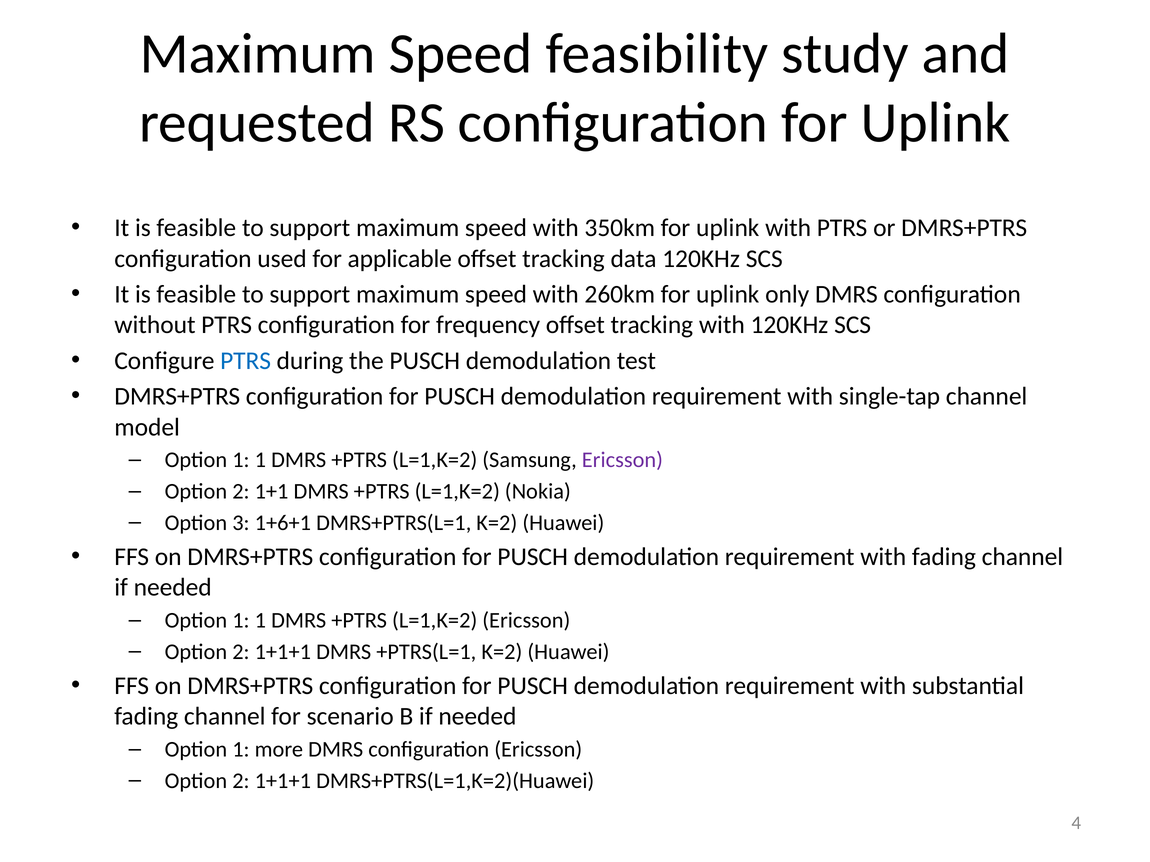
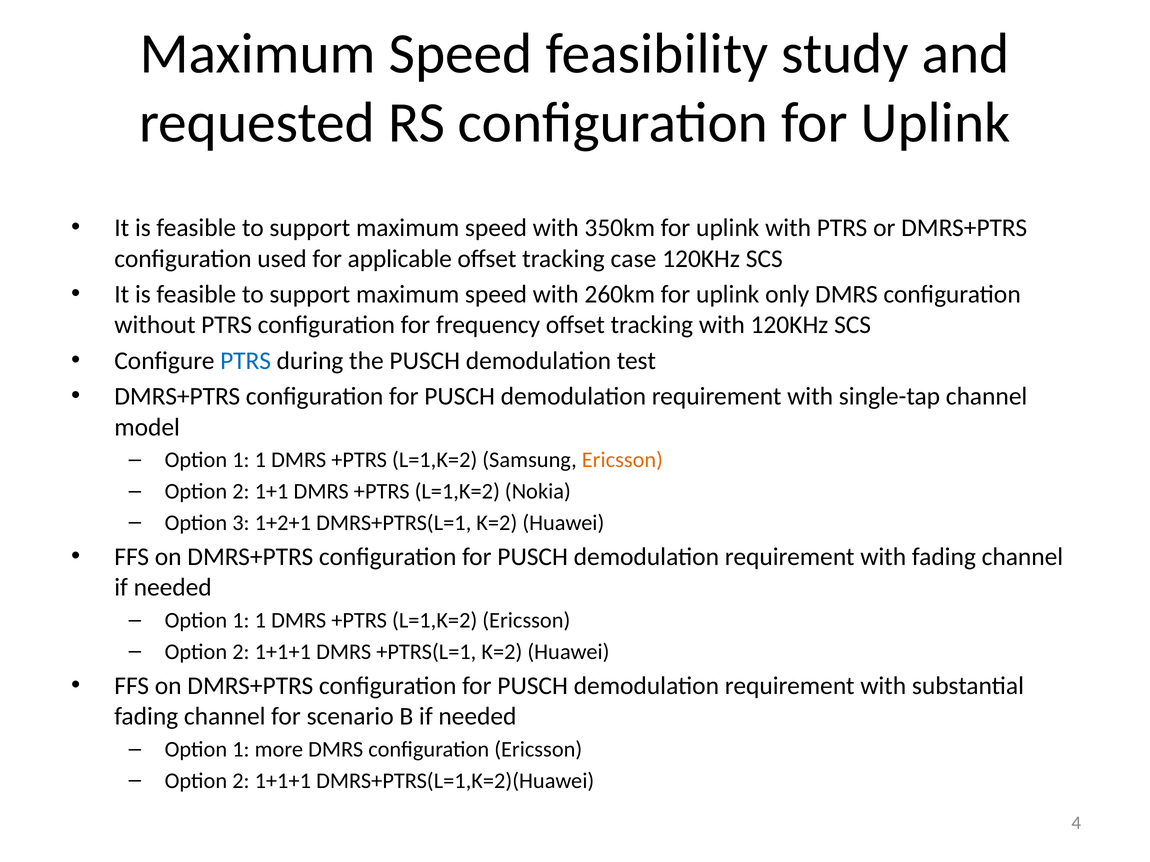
data: data -> case
Ericsson at (622, 460) colour: purple -> orange
1+6+1: 1+6+1 -> 1+2+1
